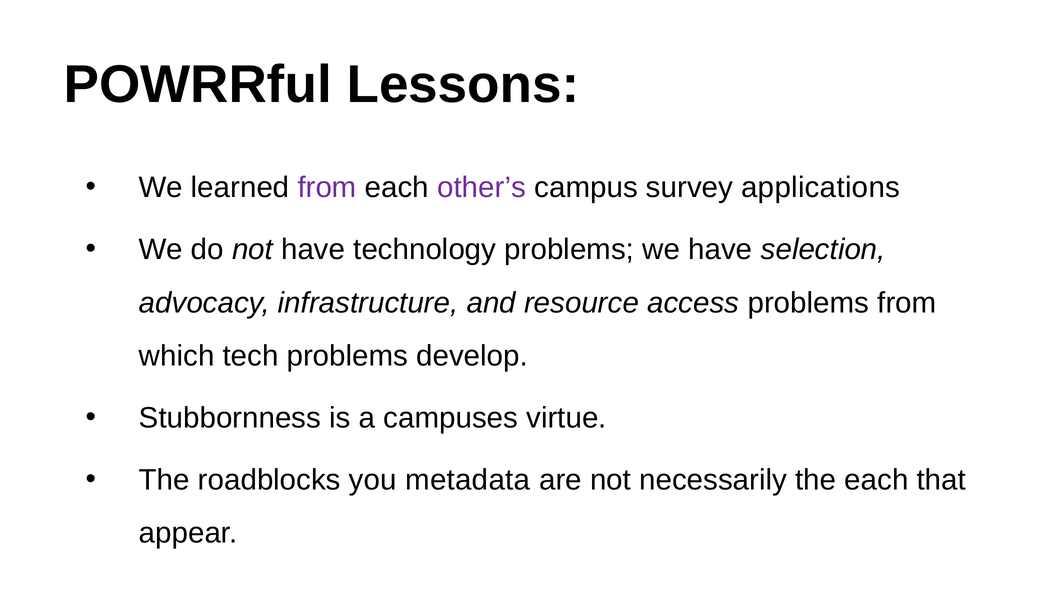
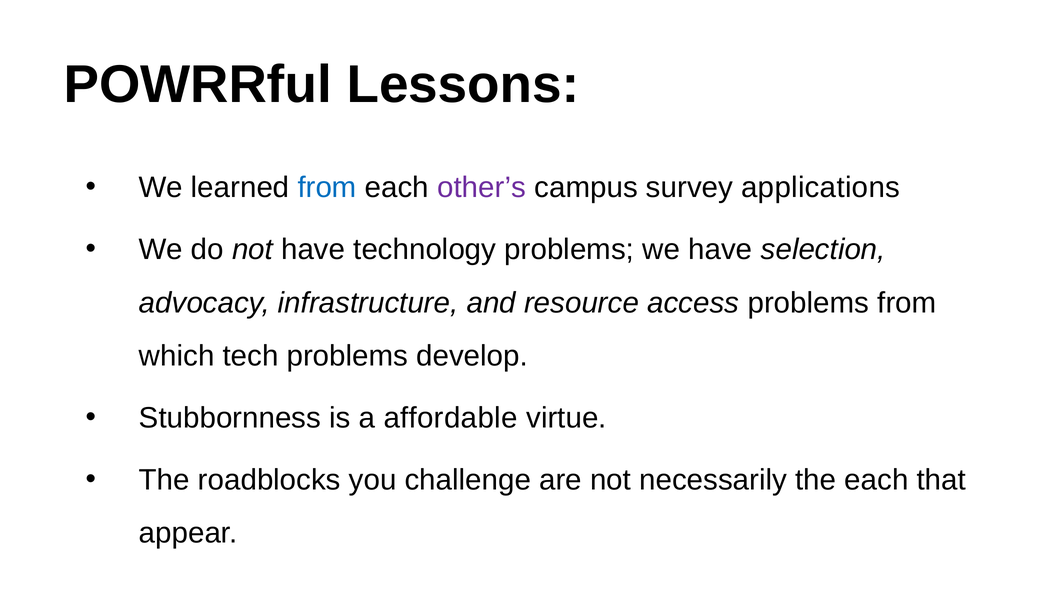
from at (327, 187) colour: purple -> blue
campuses: campuses -> affordable
metadata: metadata -> challenge
